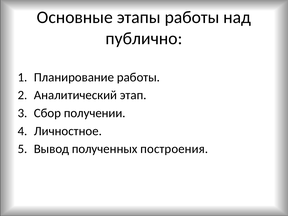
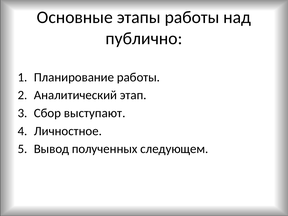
получении: получении -> выступают
построения: построения -> следующем
